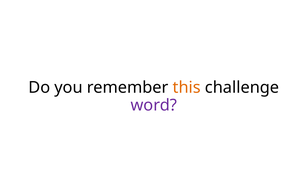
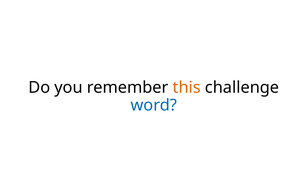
word colour: purple -> blue
